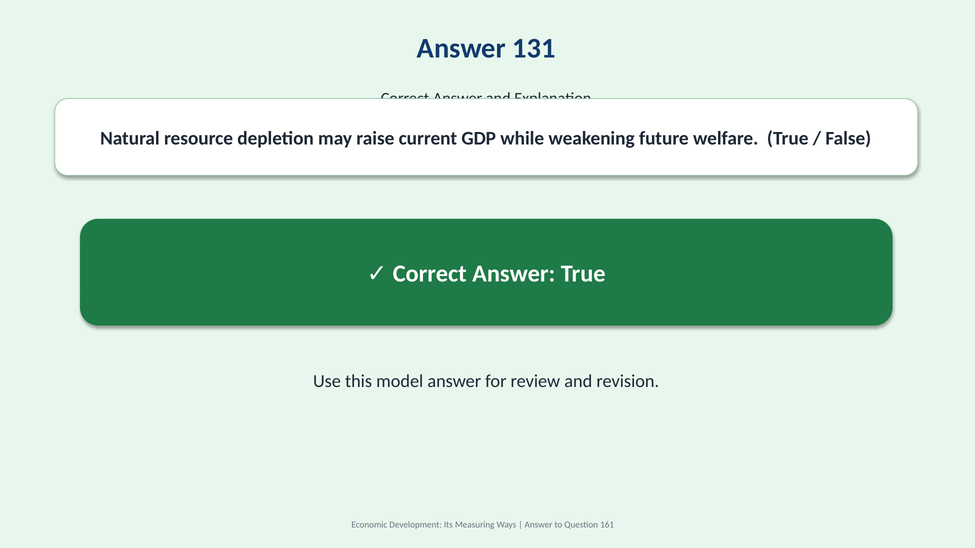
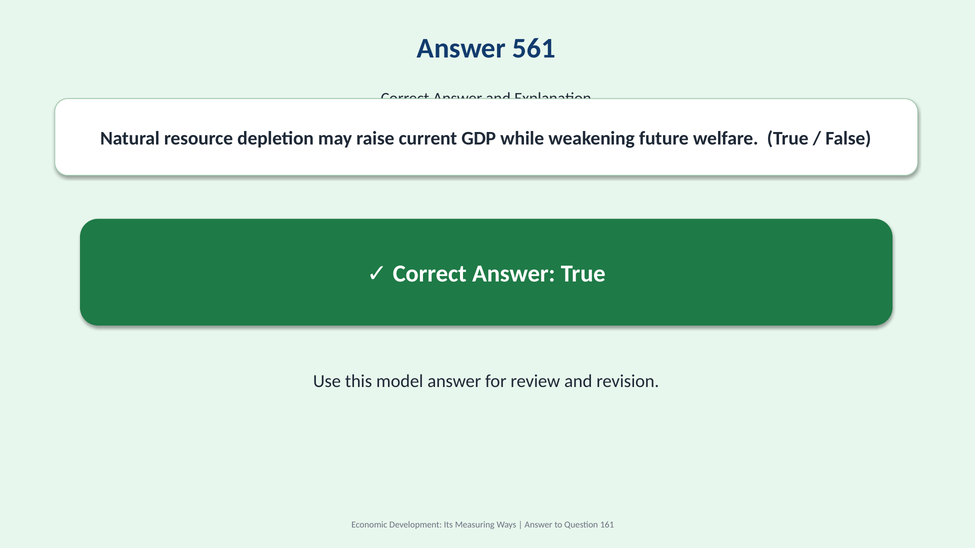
131: 131 -> 561
